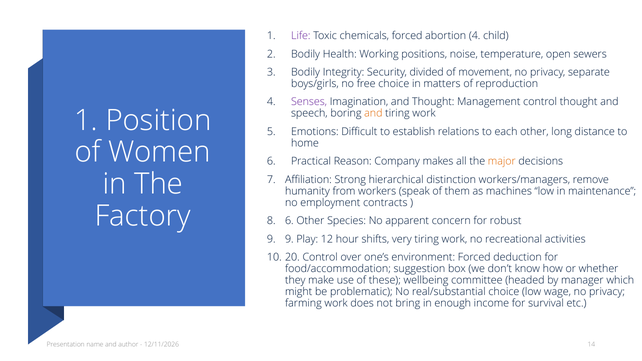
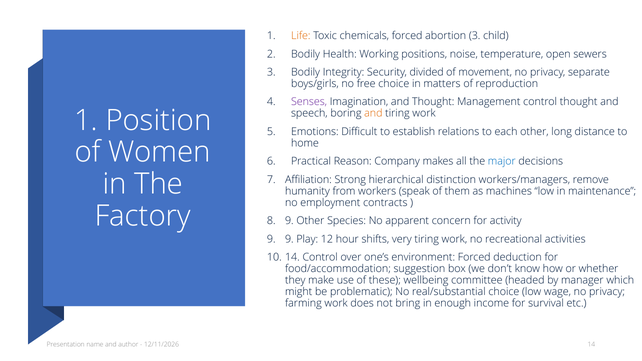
Life colour: purple -> orange
abortion 4: 4 -> 3
major colour: orange -> blue
8 6: 6 -> 9
robust: robust -> activity
10 20: 20 -> 14
